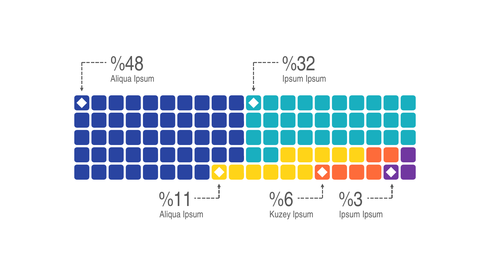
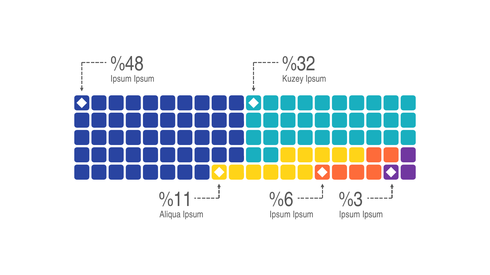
Aliqua at (121, 79): Aliqua -> Ipsum
Ipsum at (293, 79): Ipsum -> Kuzey
Kuzey at (280, 215): Kuzey -> Ipsum
